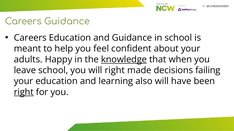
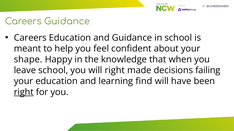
adults: adults -> shape
knowledge underline: present -> none
also: also -> find
